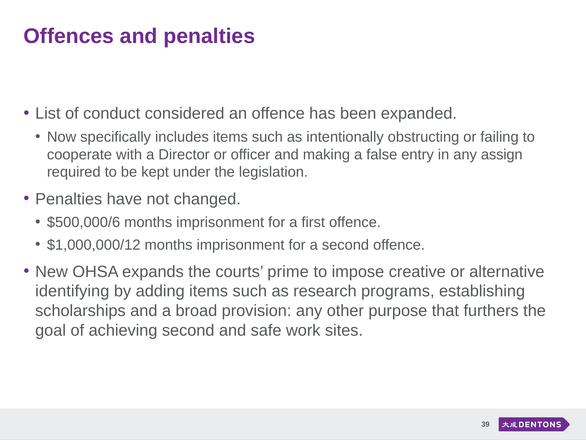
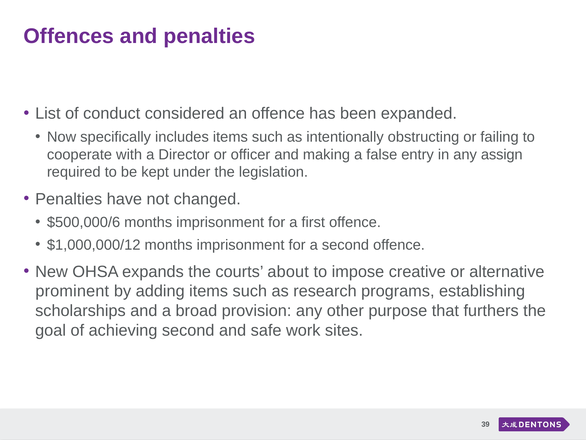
prime: prime -> about
identifying: identifying -> prominent
